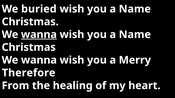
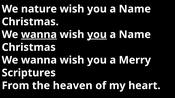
buried: buried -> nature
you at (97, 35) underline: none -> present
Therefore: Therefore -> Scriptures
healing: healing -> heaven
